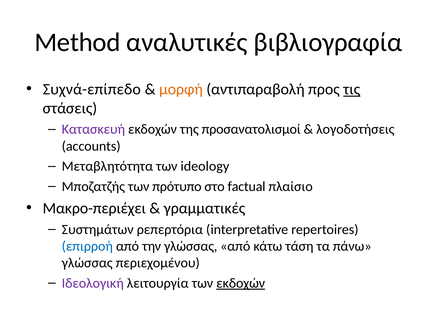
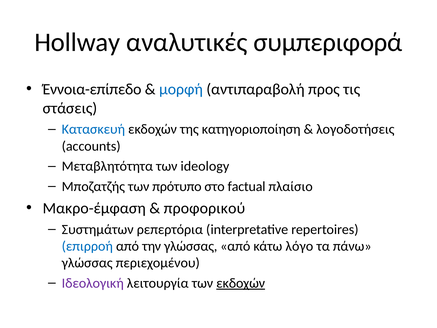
Method: Method -> Hollway
βιβλιογραφία: βιβλιογραφία -> συμπεριφορά
Συχνά-επίπεδο: Συχνά-επίπεδο -> Έννοια-επίπεδο
μορφή colour: orange -> blue
τις underline: present -> none
Κατασκευή colour: purple -> blue
προσανατολισμοί: προσανατολισμοί -> κατηγοριοποίηση
Μακρο-περιέχει: Μακρο-περιέχει -> Μακρο-έμφαση
γραμματικές: γραμματικές -> προφορικού
τάση: τάση -> λόγο
